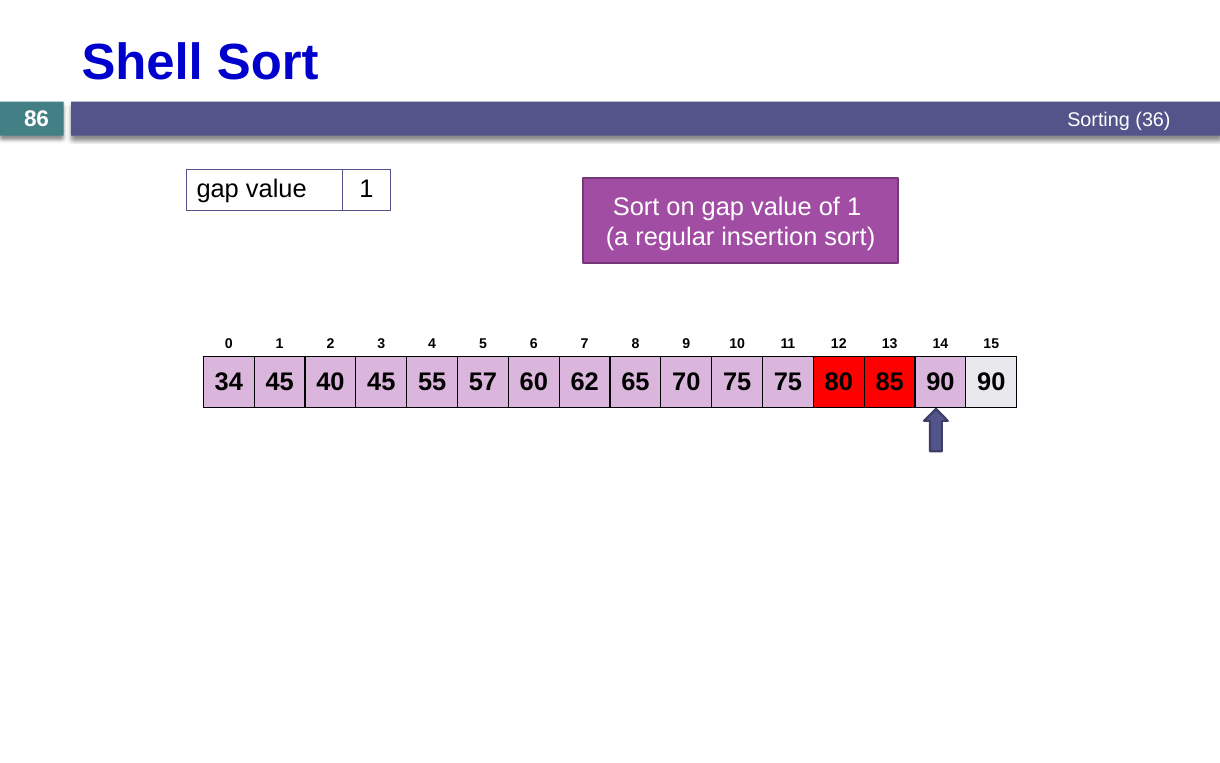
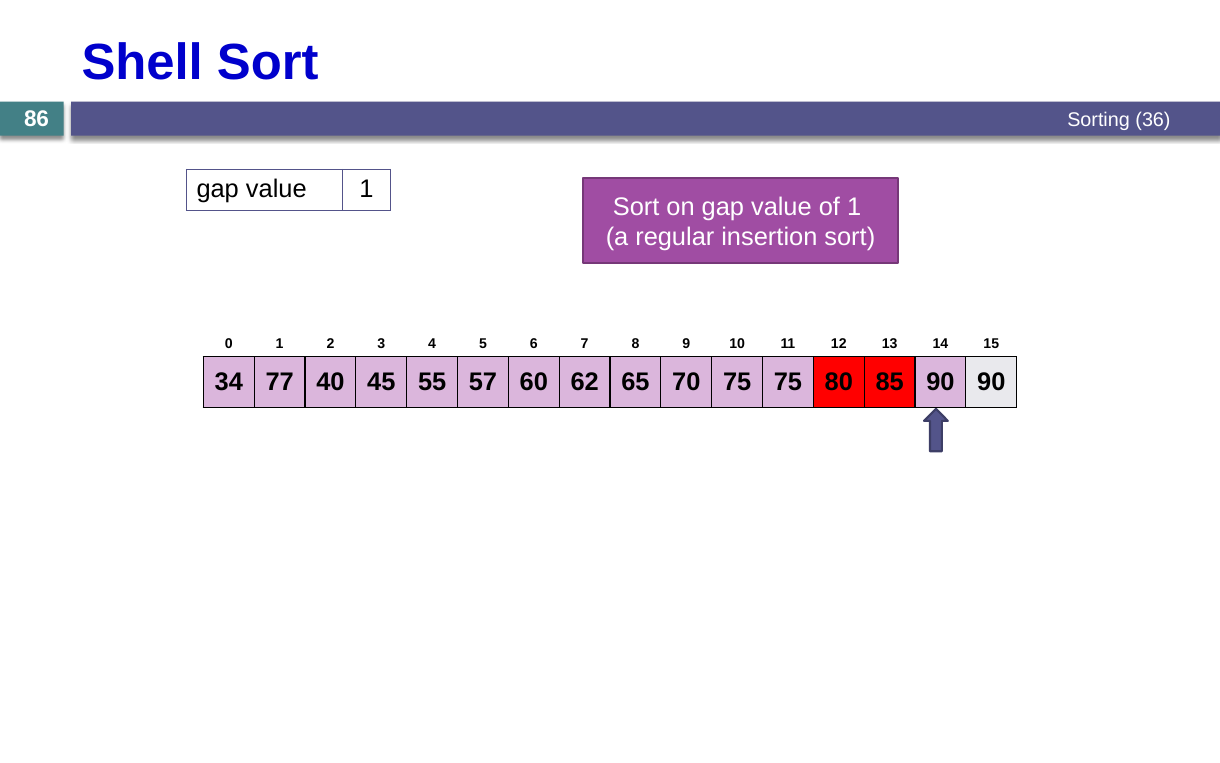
34 45: 45 -> 77
